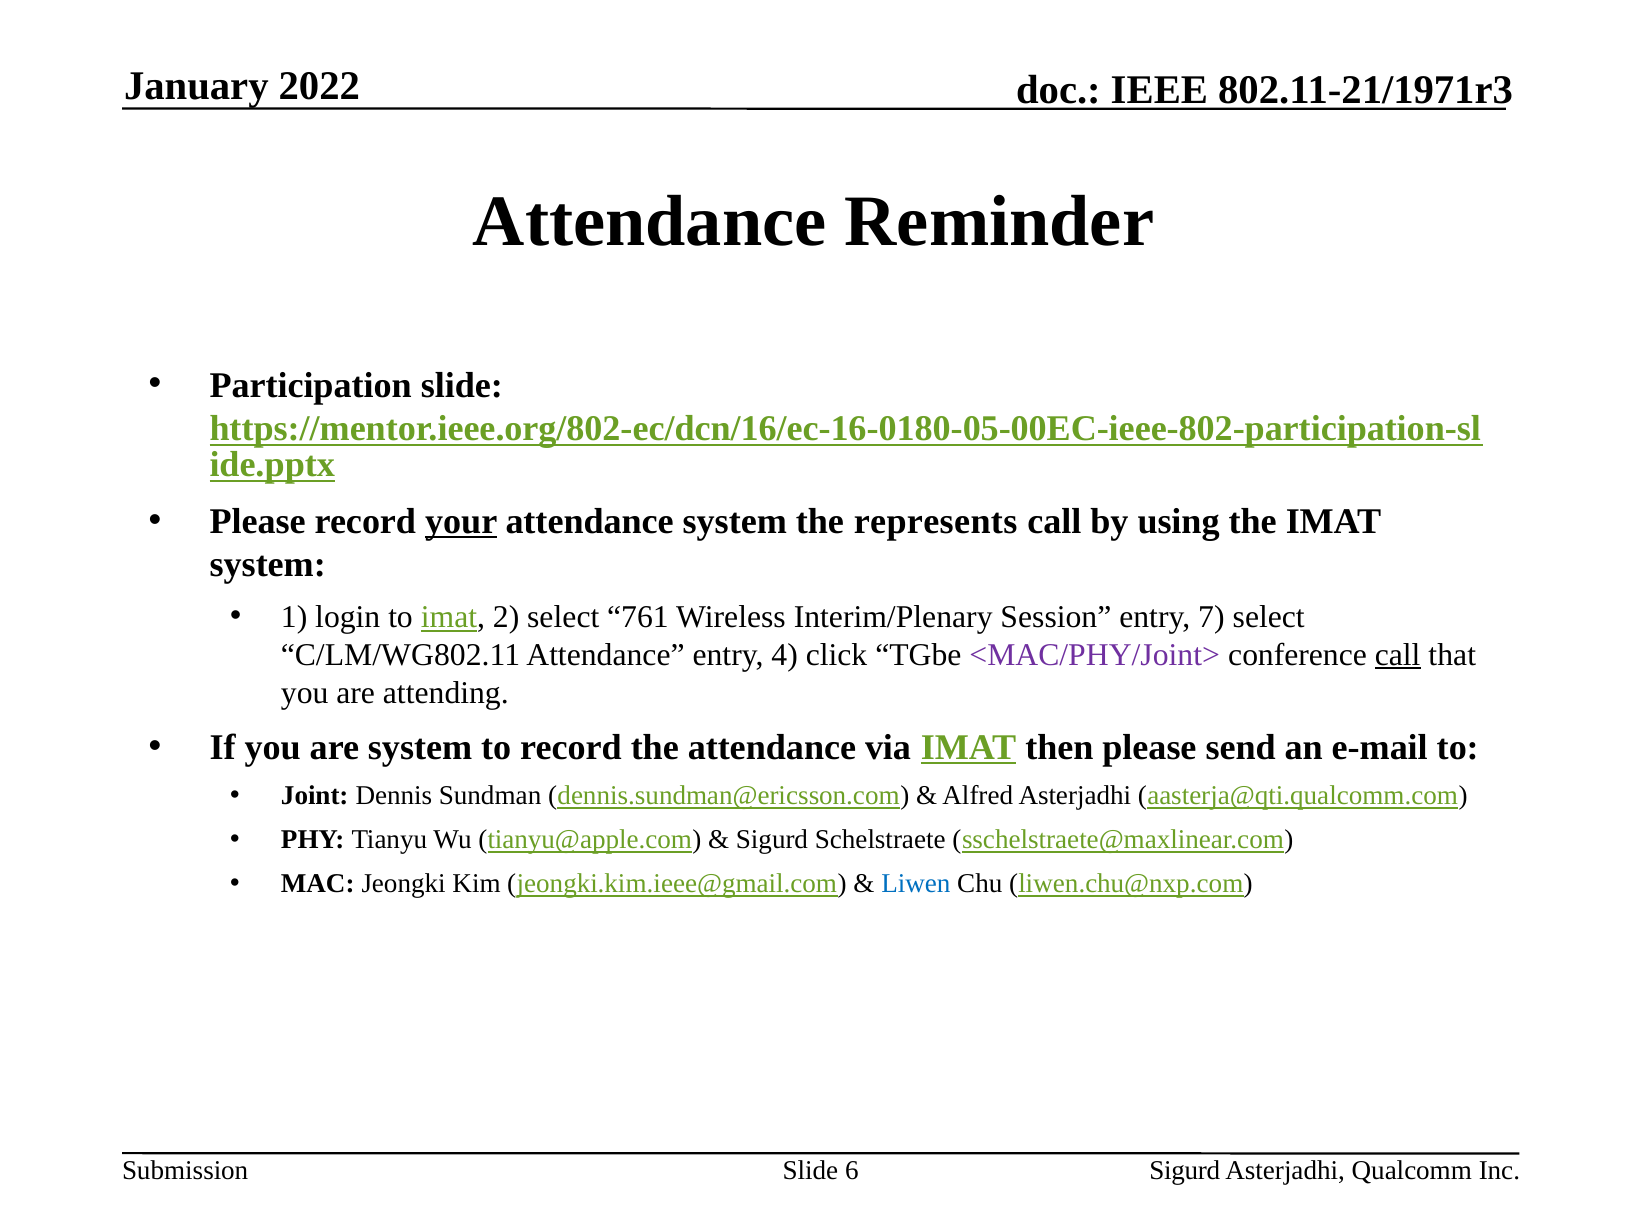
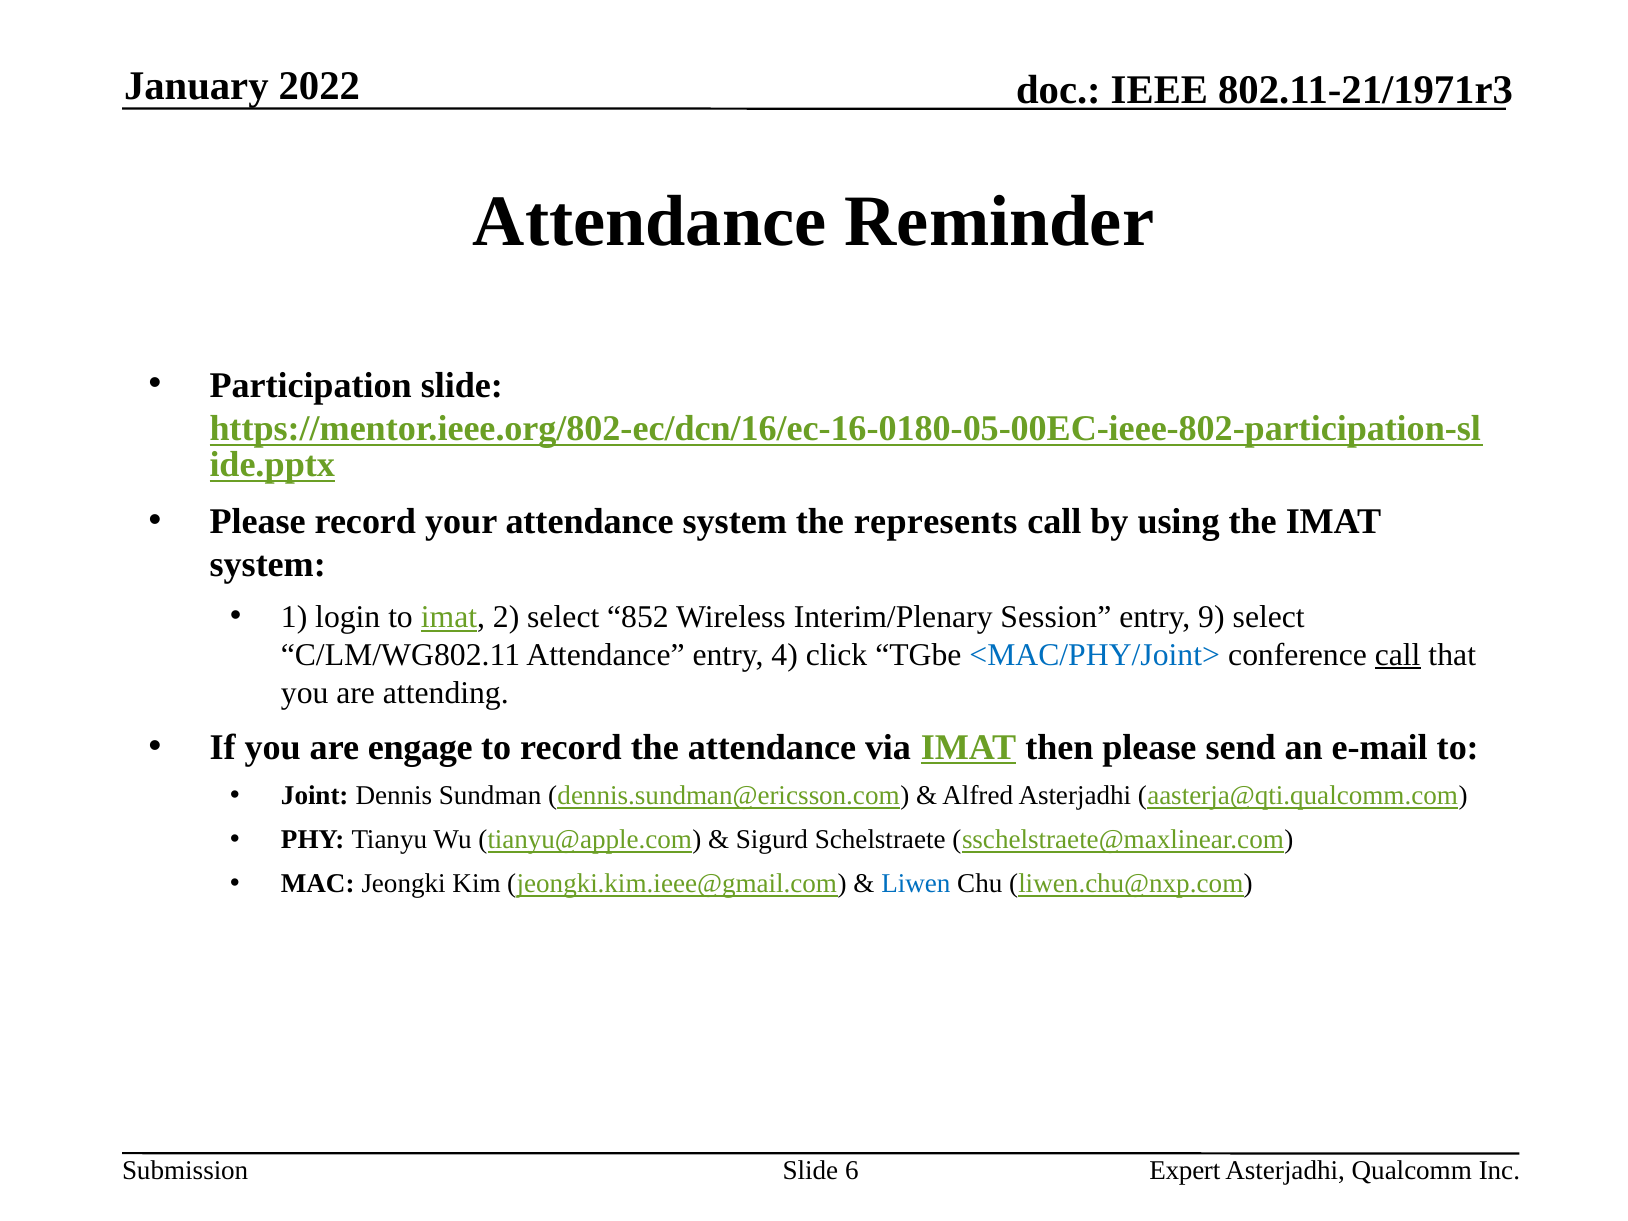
your underline: present -> none
761: 761 -> 852
7: 7 -> 9
<MAC/PHY/Joint> colour: purple -> blue
are system: system -> engage
Sigurd at (1185, 1171): Sigurd -> Expert
